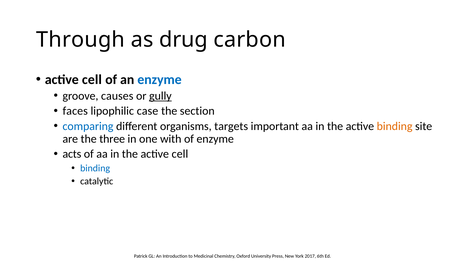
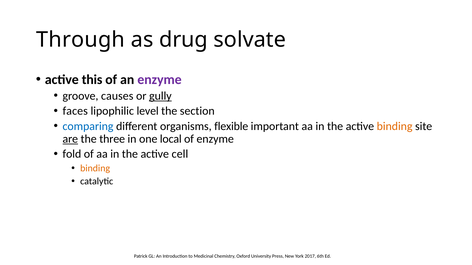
carbon: carbon -> solvate
cell at (92, 80): cell -> this
enzyme at (160, 80) colour: blue -> purple
case: case -> level
targets: targets -> flexible
are underline: none -> present
with: with -> local
acts: acts -> fold
binding at (95, 169) colour: blue -> orange
